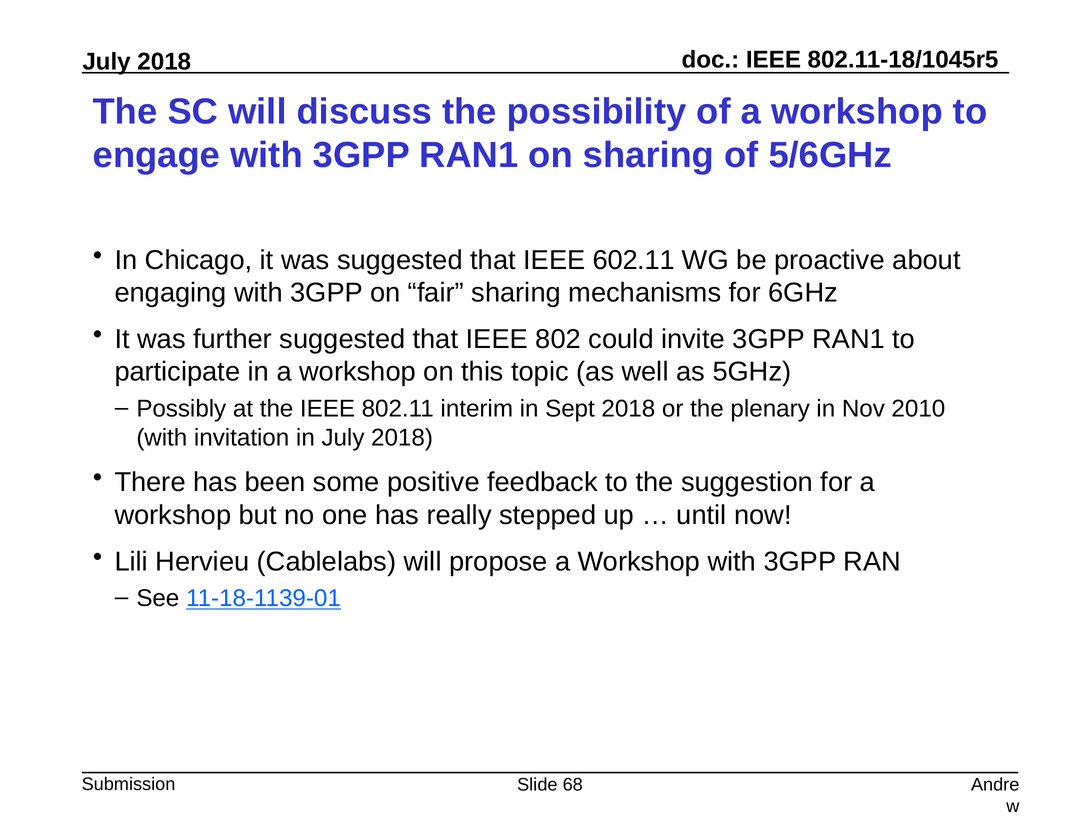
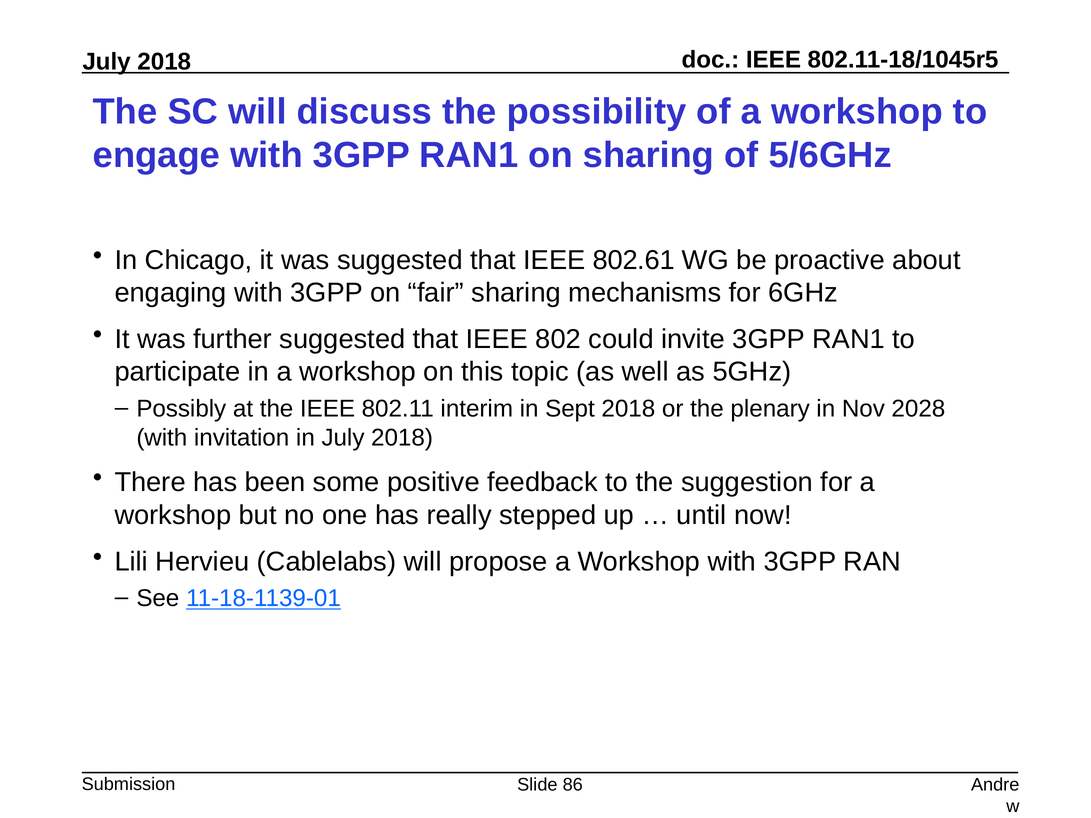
602.11: 602.11 -> 802.61
2010: 2010 -> 2028
68: 68 -> 86
